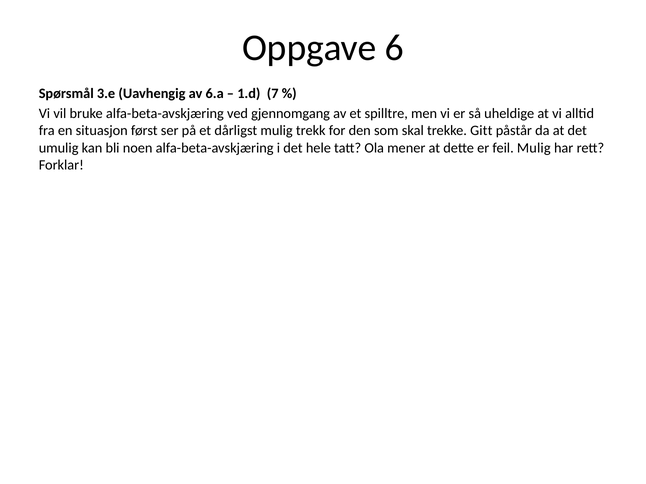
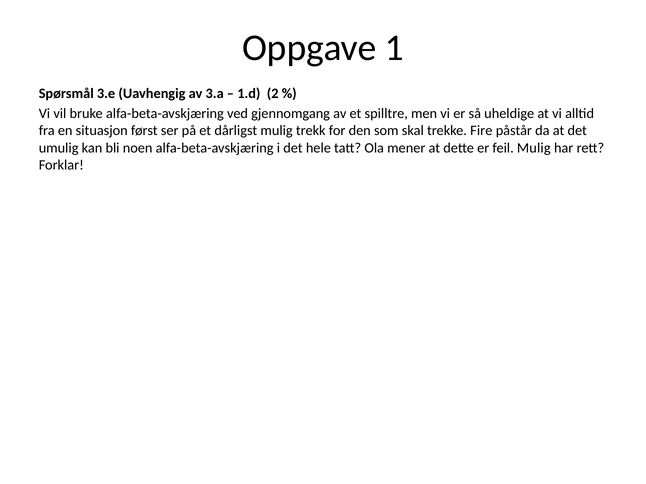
6: 6 -> 1
6.a: 6.a -> 3.a
7: 7 -> 2
Gitt: Gitt -> Fire
